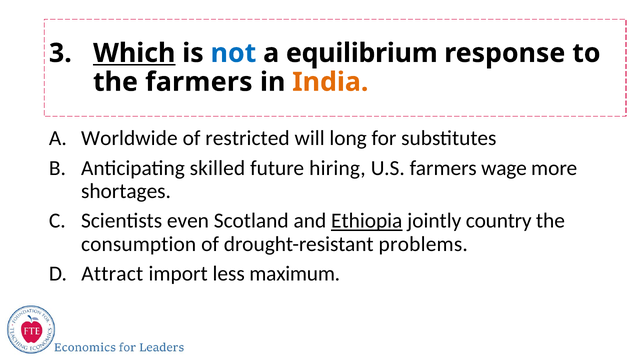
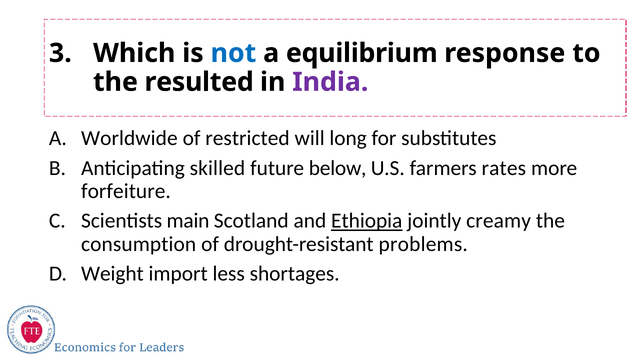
Which underline: present -> none
the farmers: farmers -> resulted
India colour: orange -> purple
hiring: hiring -> below
wage: wage -> rates
shortages: shortages -> forfeiture
even: even -> main
country: country -> creamy
Attract: Attract -> Weight
maximum: maximum -> shortages
